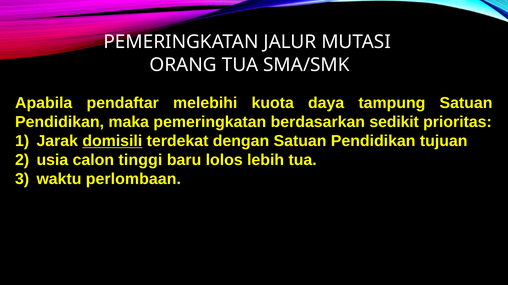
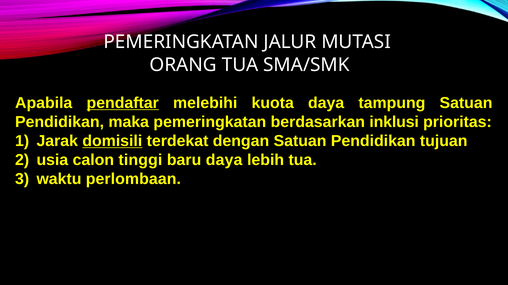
pendaftar underline: none -> present
sedikit: sedikit -> inklusi
baru lolos: lolos -> daya
